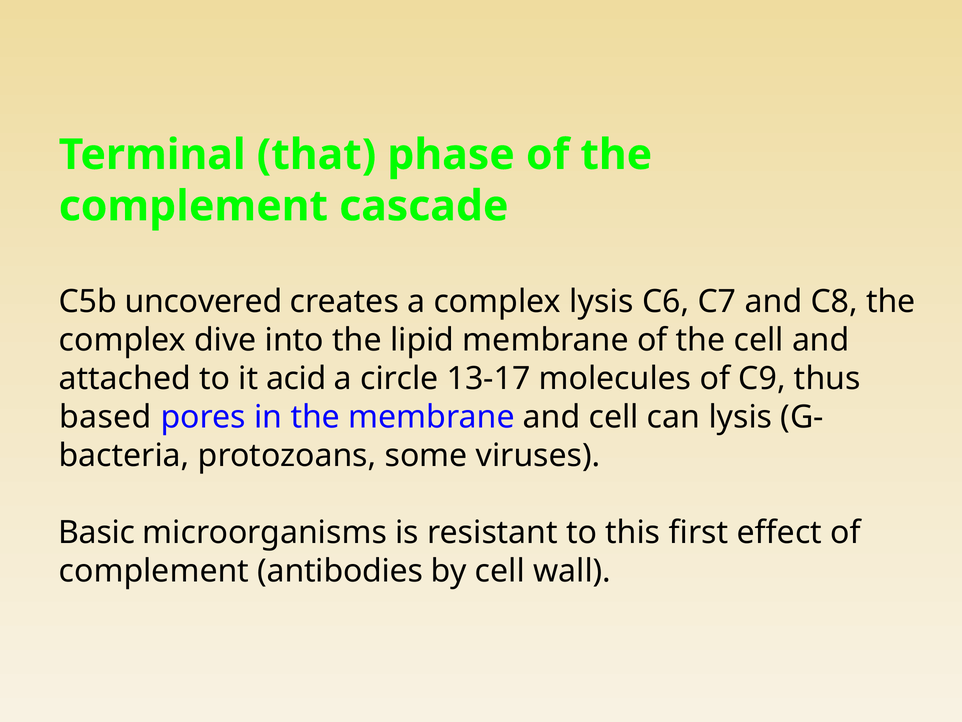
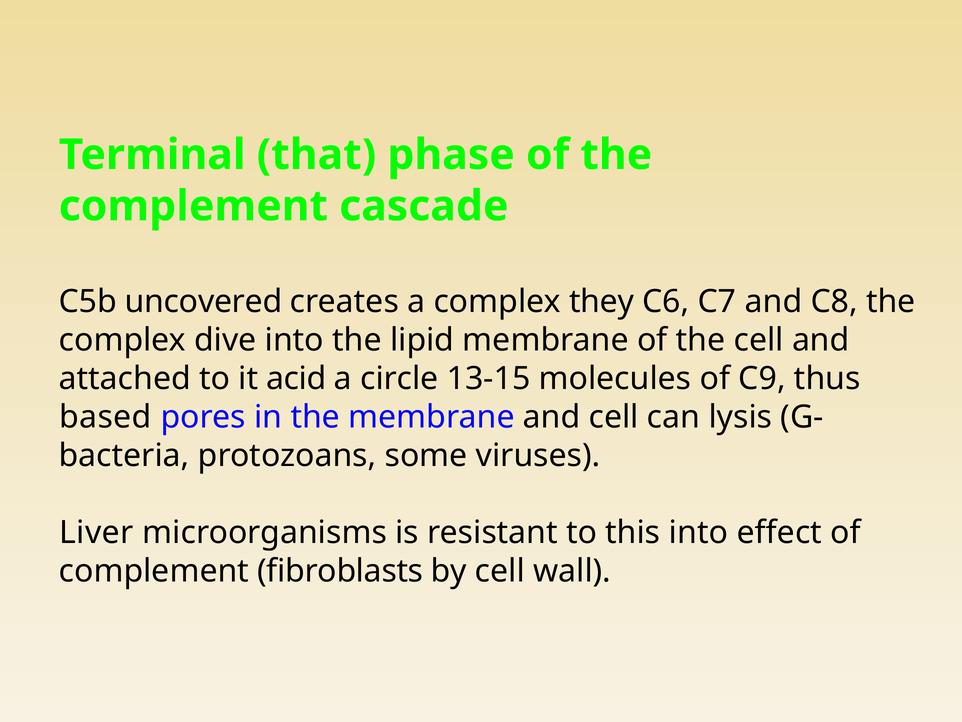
complex lysis: lysis -> they
13-17: 13-17 -> 13-15
Basic: Basic -> Liver
this first: first -> into
antibodies: antibodies -> fibroblasts
